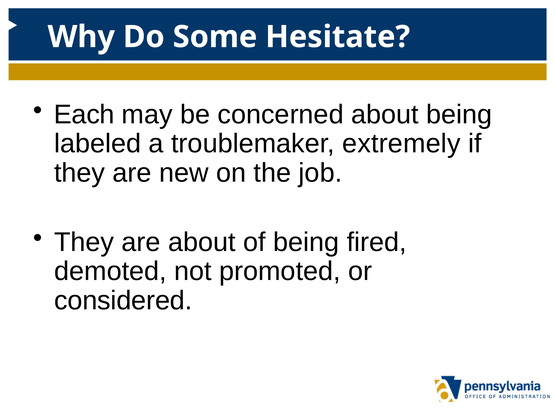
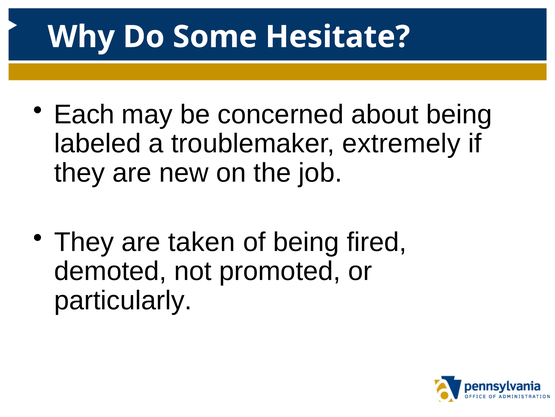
are about: about -> taken
considered: considered -> particularly
